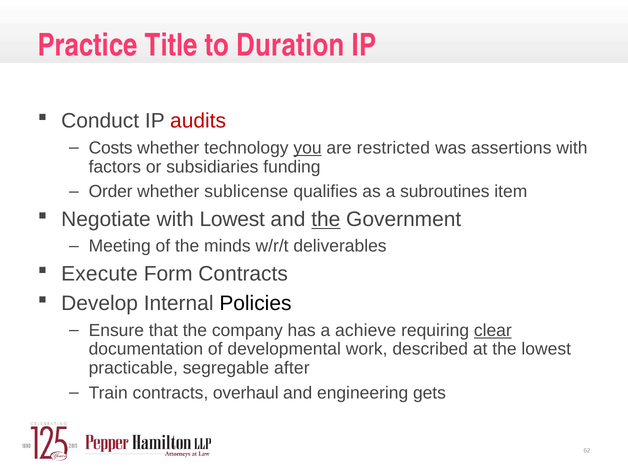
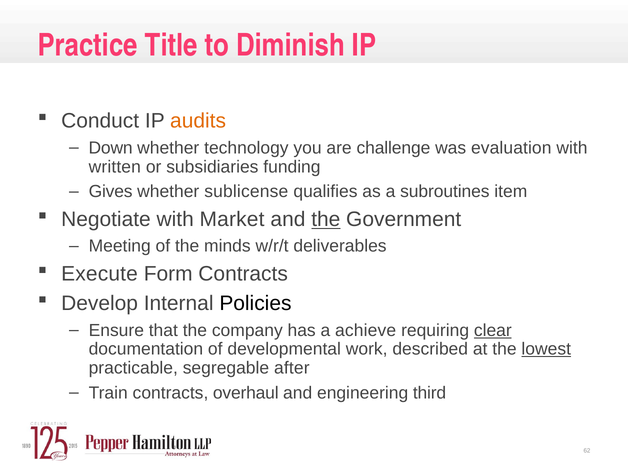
Duration: Duration -> Diminish
audits colour: red -> orange
Costs: Costs -> Down
you underline: present -> none
restricted: restricted -> challenge
assertions: assertions -> evaluation
factors: factors -> written
Order: Order -> Gives
with Lowest: Lowest -> Market
lowest at (546, 349) underline: none -> present
gets: gets -> third
